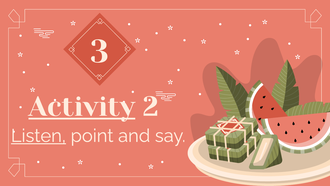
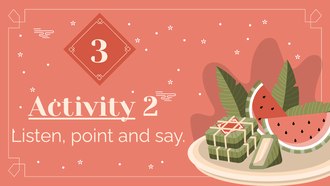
Listen underline: present -> none
